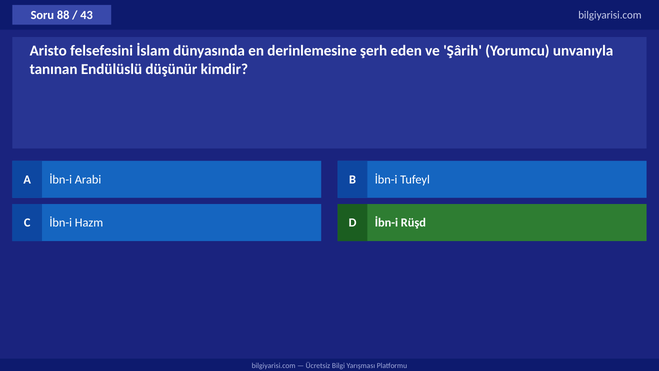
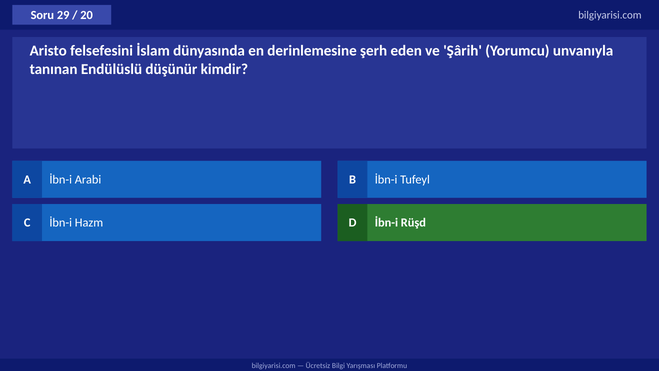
88: 88 -> 29
43: 43 -> 20
